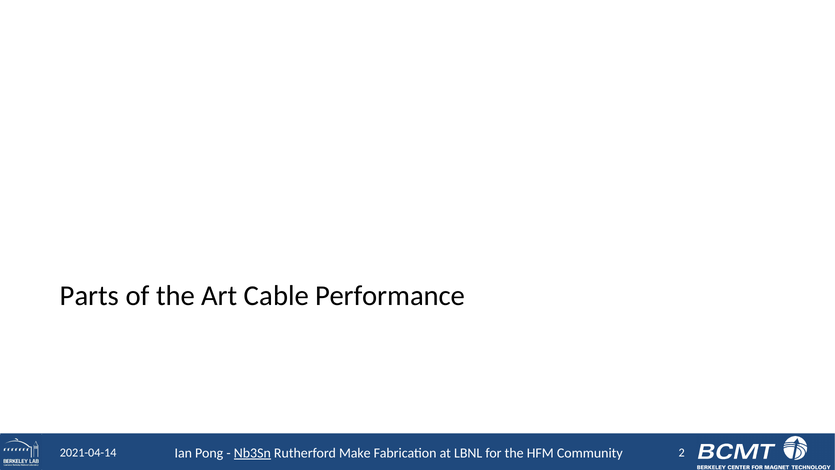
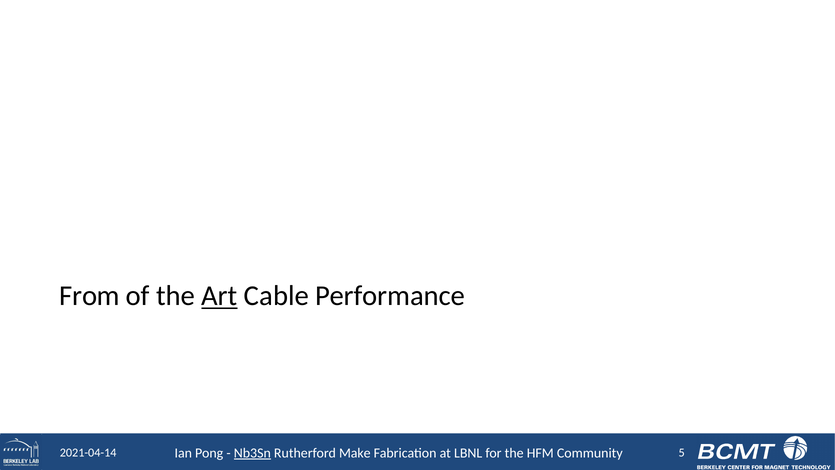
Parts: Parts -> From
Art underline: none -> present
2: 2 -> 5
